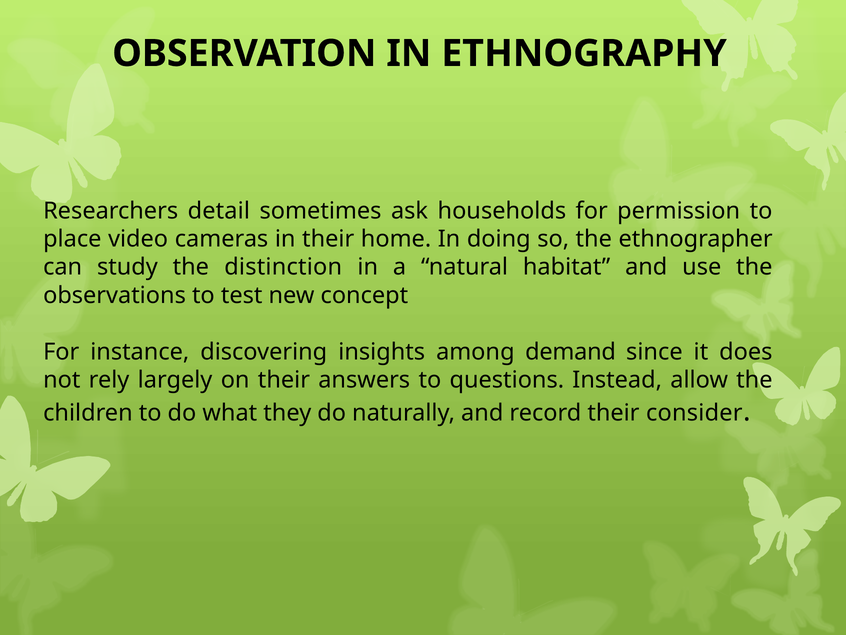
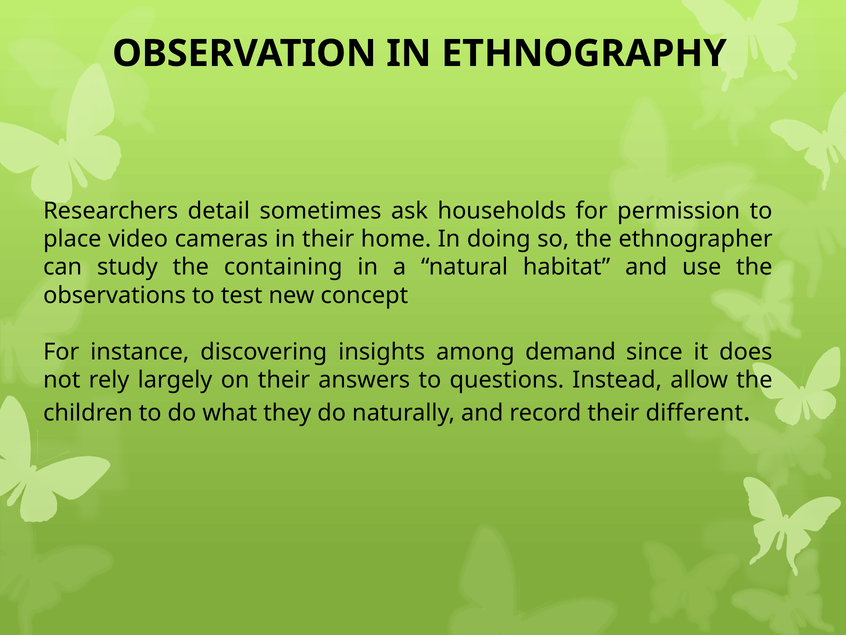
distinction: distinction -> containing
consider: consider -> different
